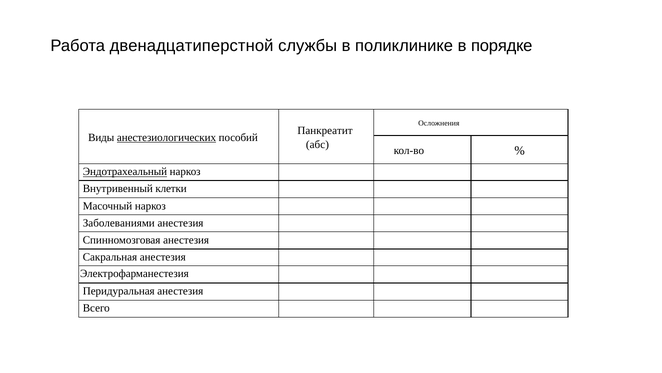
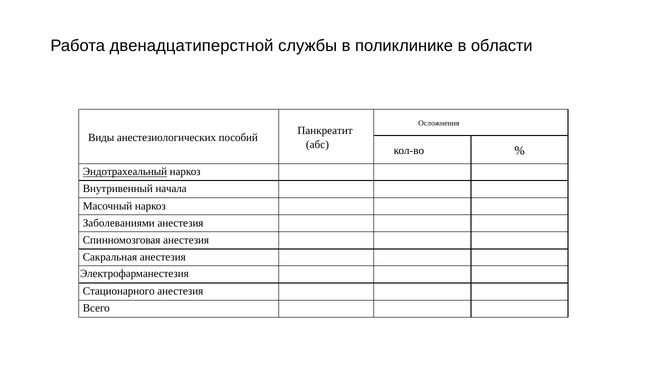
порядке: порядке -> области
анестезиологических underline: present -> none
клетки: клетки -> начала
Перидуральная: Перидуральная -> Стационарного
